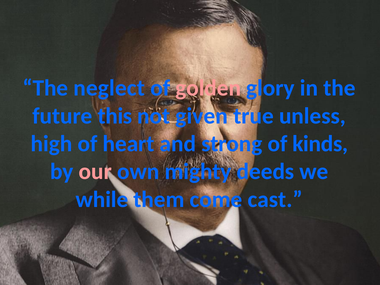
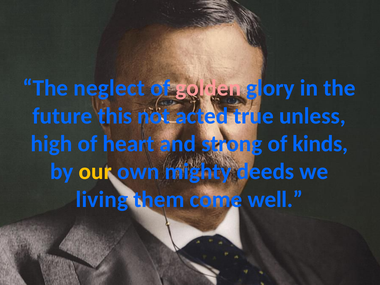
given: given -> acted
our colour: pink -> yellow
while: while -> living
cast: cast -> well
